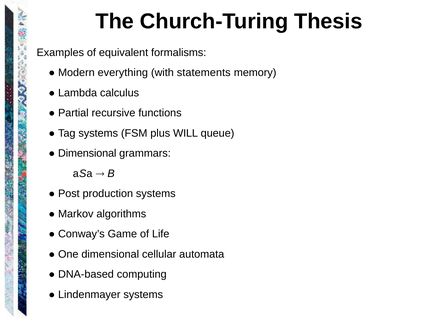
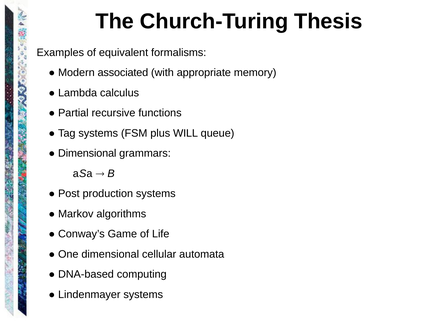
everything: everything -> associated
statements: statements -> appropriate
